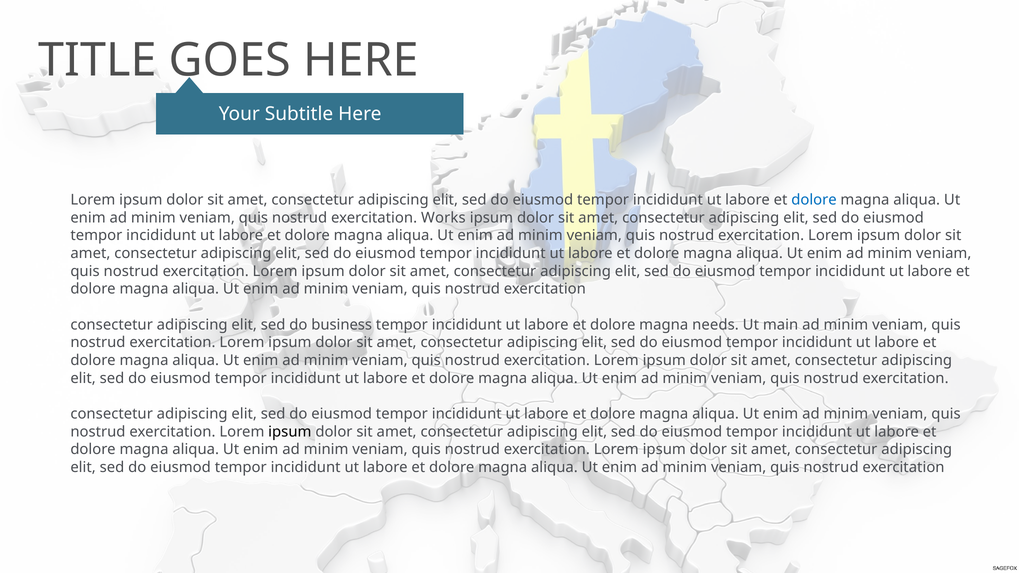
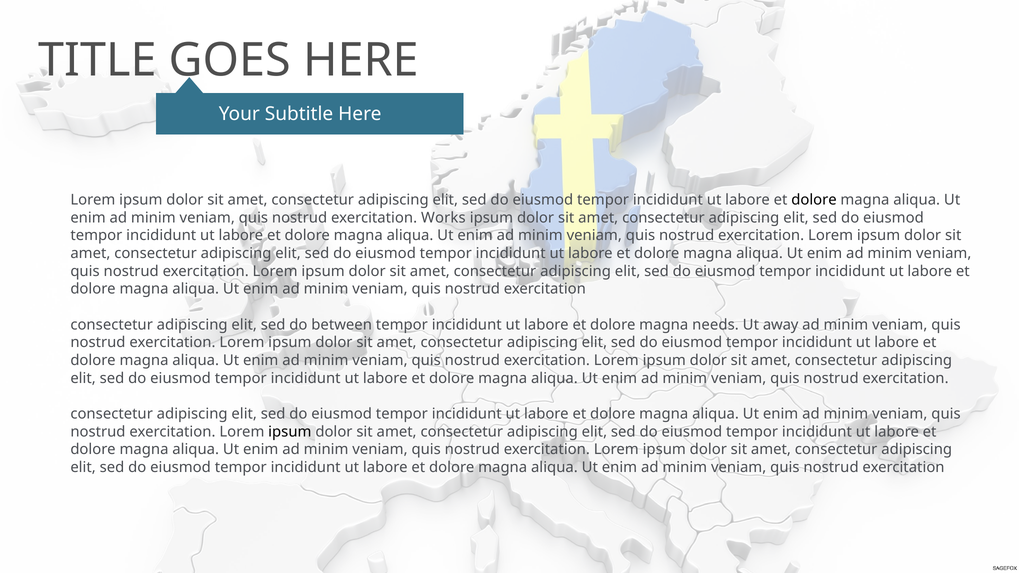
dolore at (814, 200) colour: blue -> black
business: business -> between
main: main -> away
